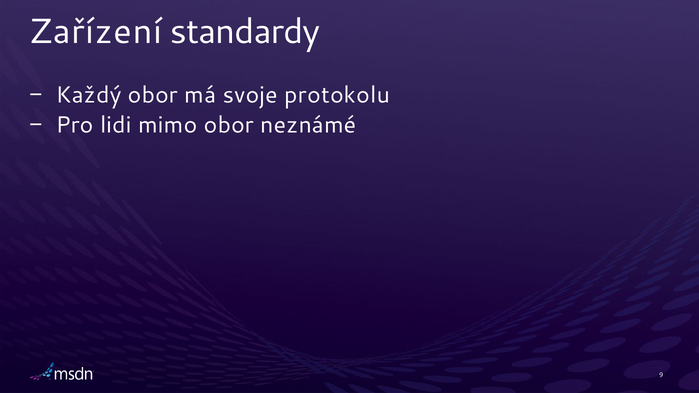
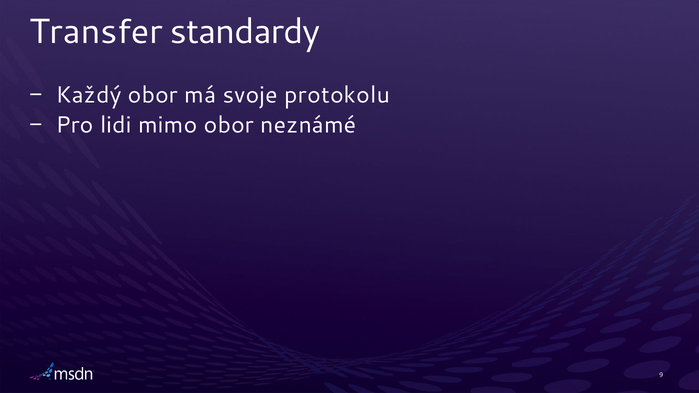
Zařízení: Zařízení -> Transfer
